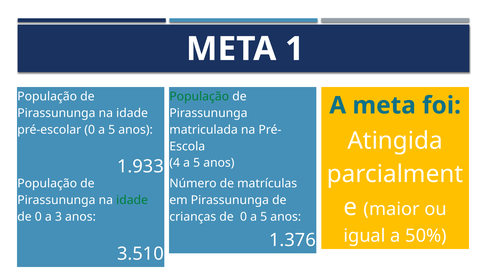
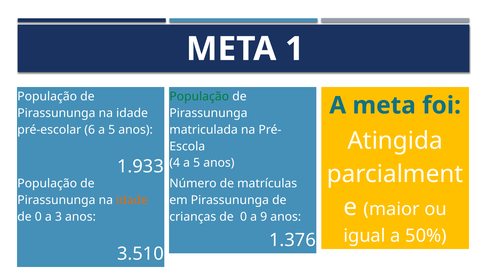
pré-escolar 0: 0 -> 6
idade at (132, 200) colour: green -> orange
de 0 a 5: 5 -> 9
